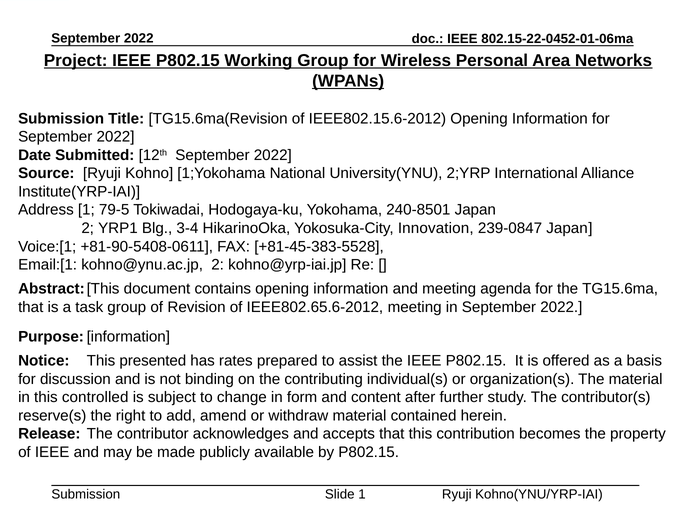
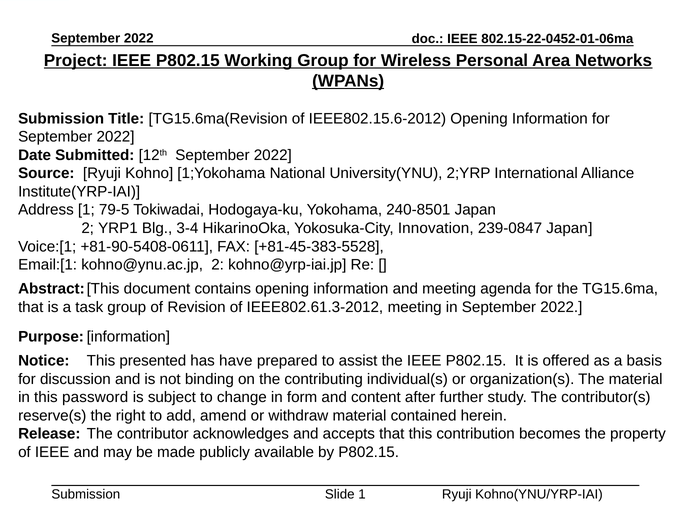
IEEE802.65.6-2012: IEEE802.65.6-2012 -> IEEE802.61.3-2012
rates: rates -> have
controlled: controlled -> password
